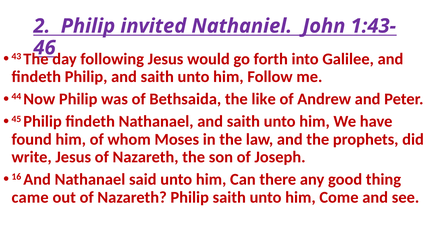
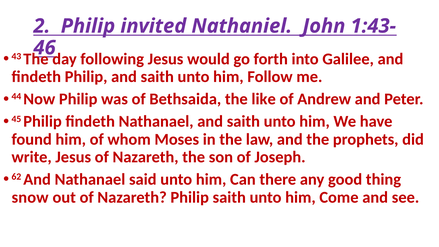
16: 16 -> 62
came: came -> snow
